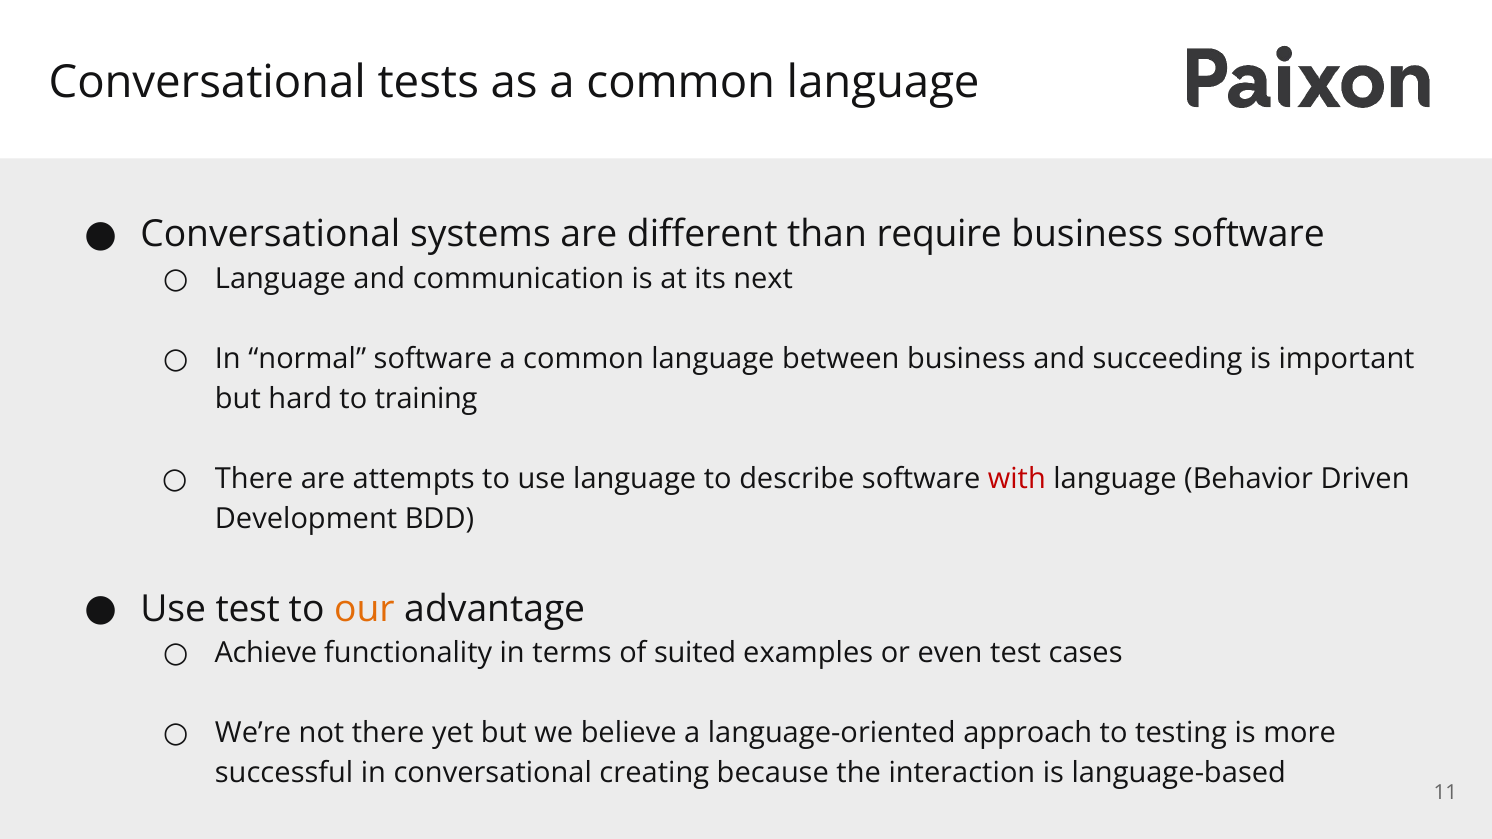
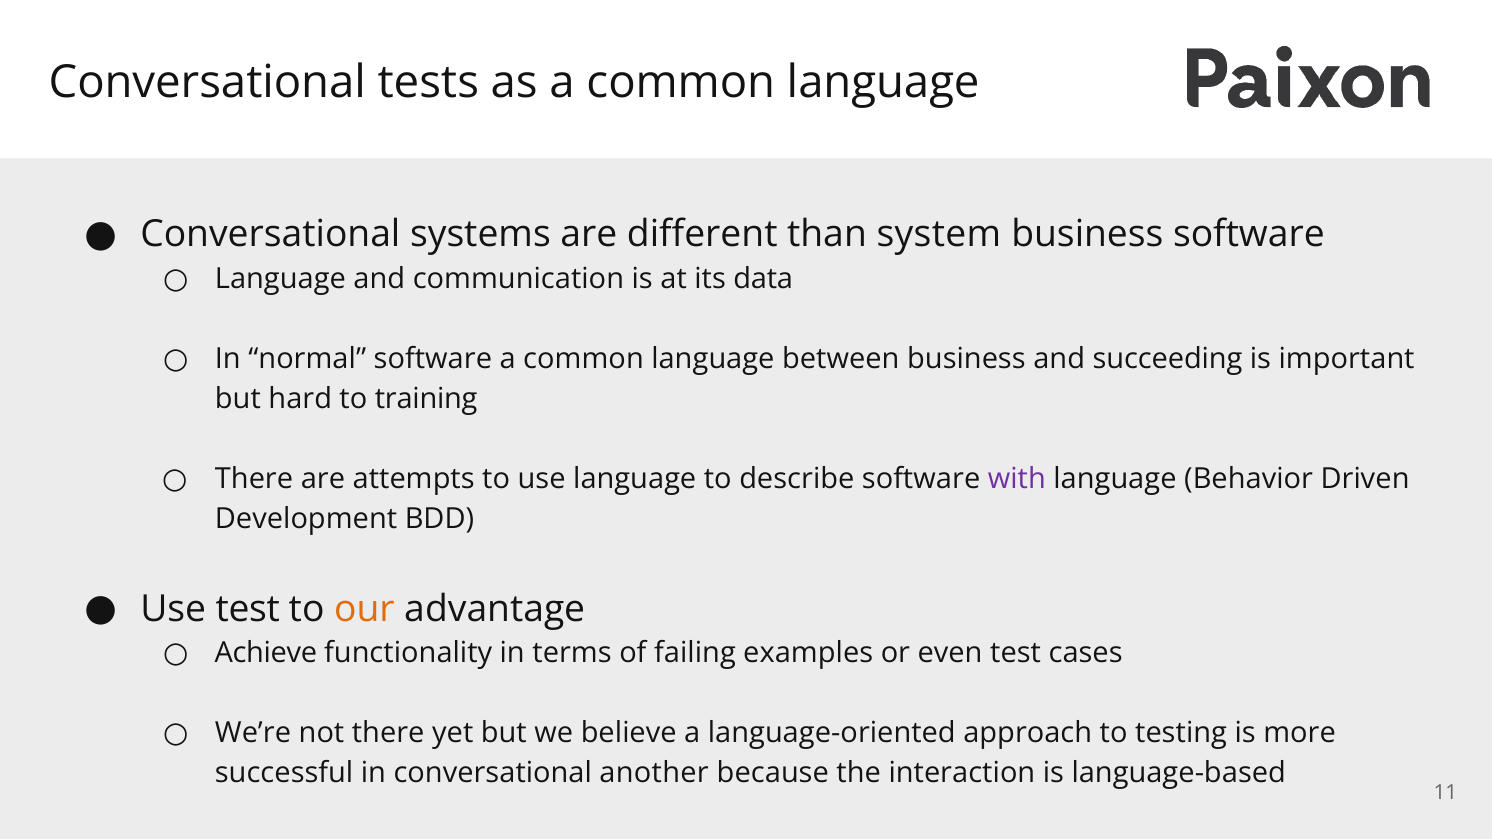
require: require -> system
next: next -> data
with colour: red -> purple
suited: suited -> failing
creating: creating -> another
